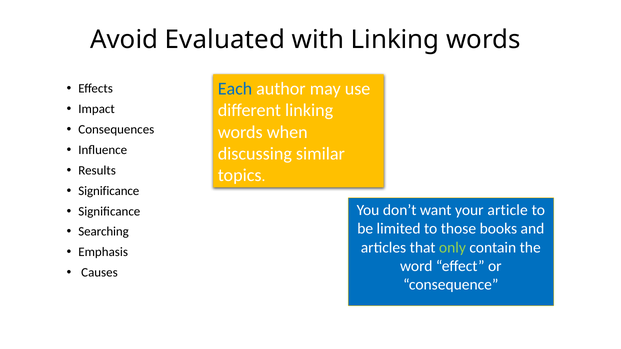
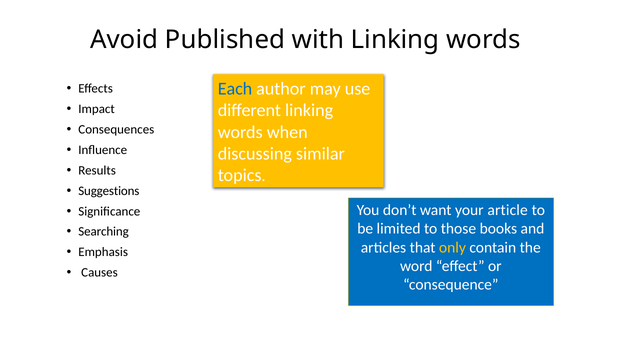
Evaluated: Evaluated -> Published
Significance at (109, 191): Significance -> Suggestions
only colour: light green -> yellow
